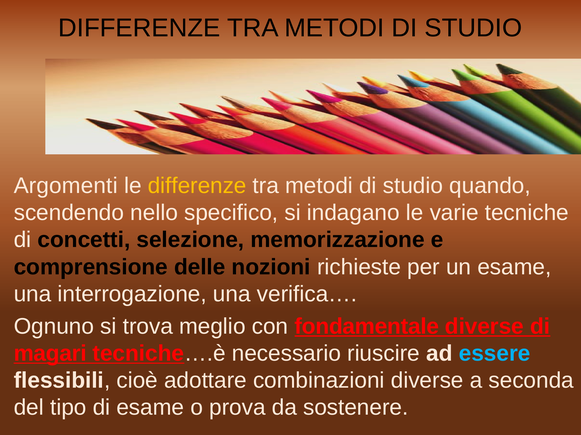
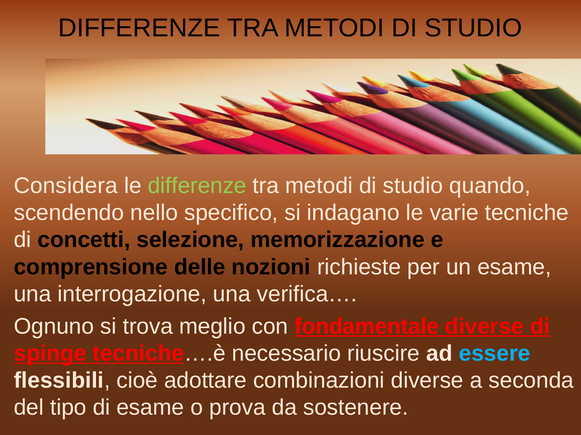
Argomenti: Argomenti -> Considera
differenze at (197, 186) colour: yellow -> light green
magari: magari -> spinge
